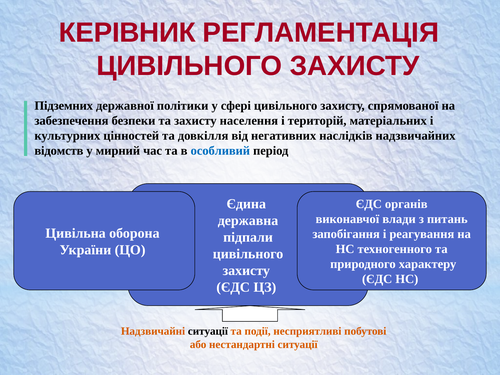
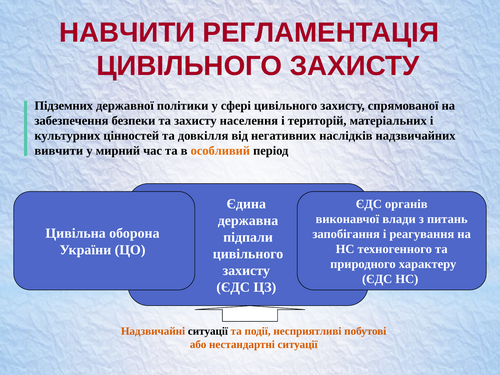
КЕРІВНИК: КЕРІВНИК -> НАВЧИТИ
відомств: відомств -> вивчити
особливий colour: blue -> orange
